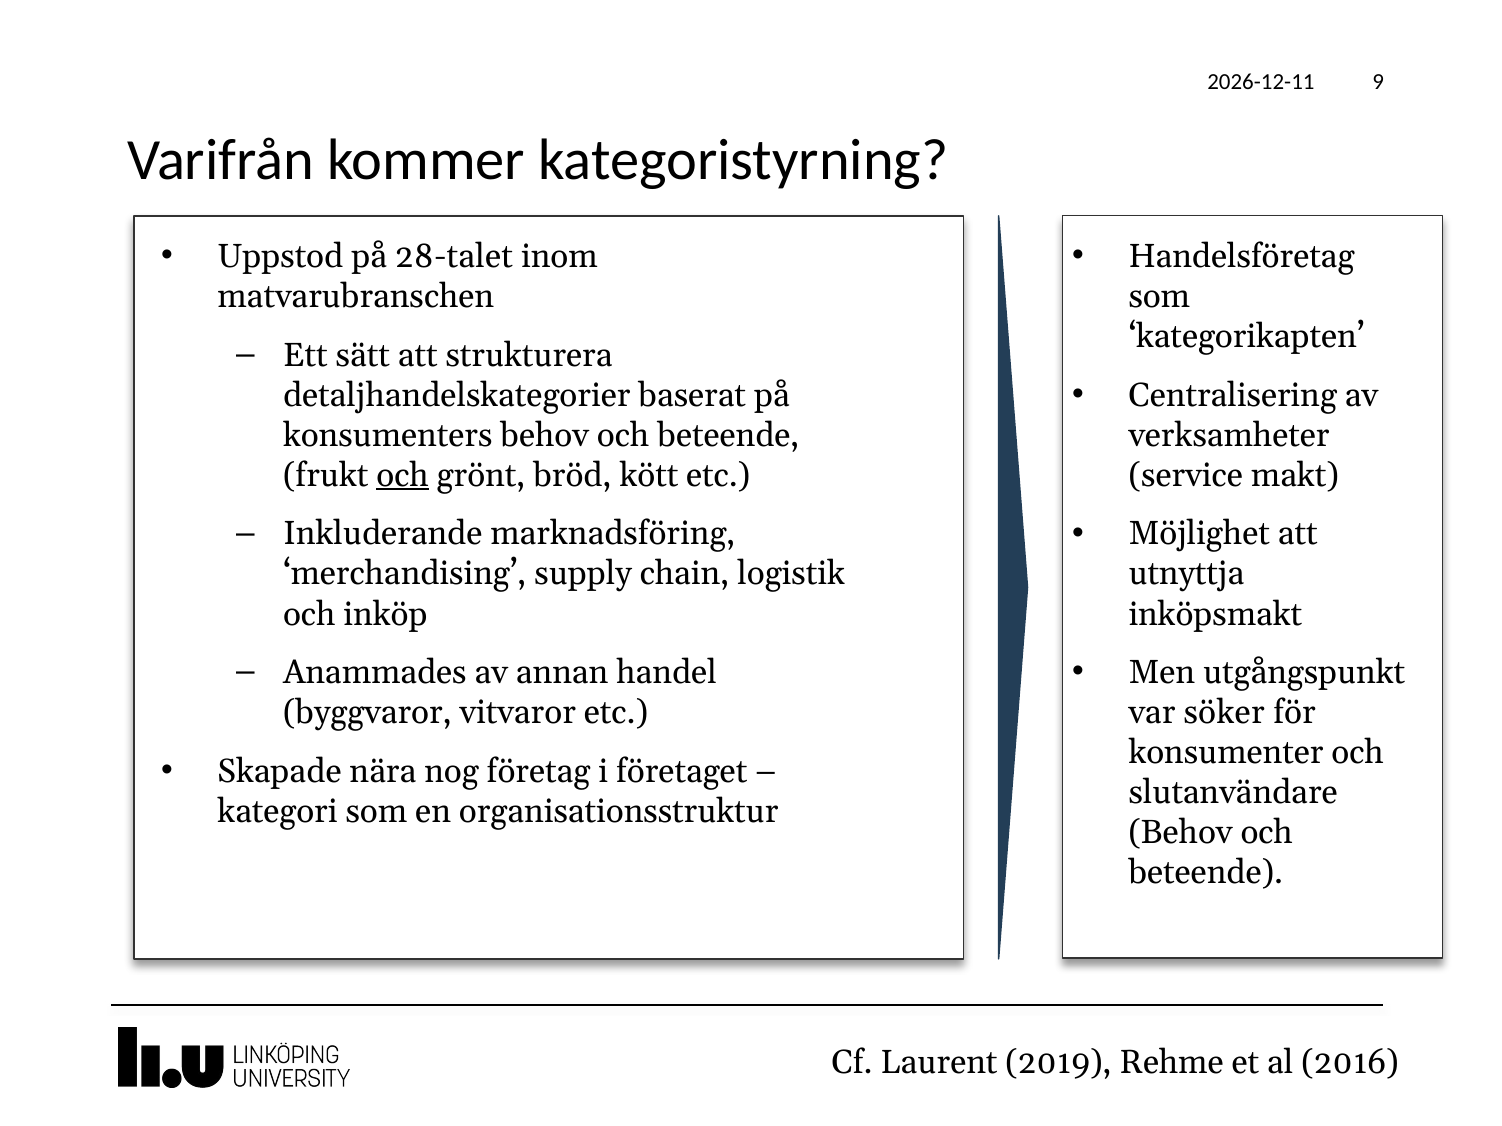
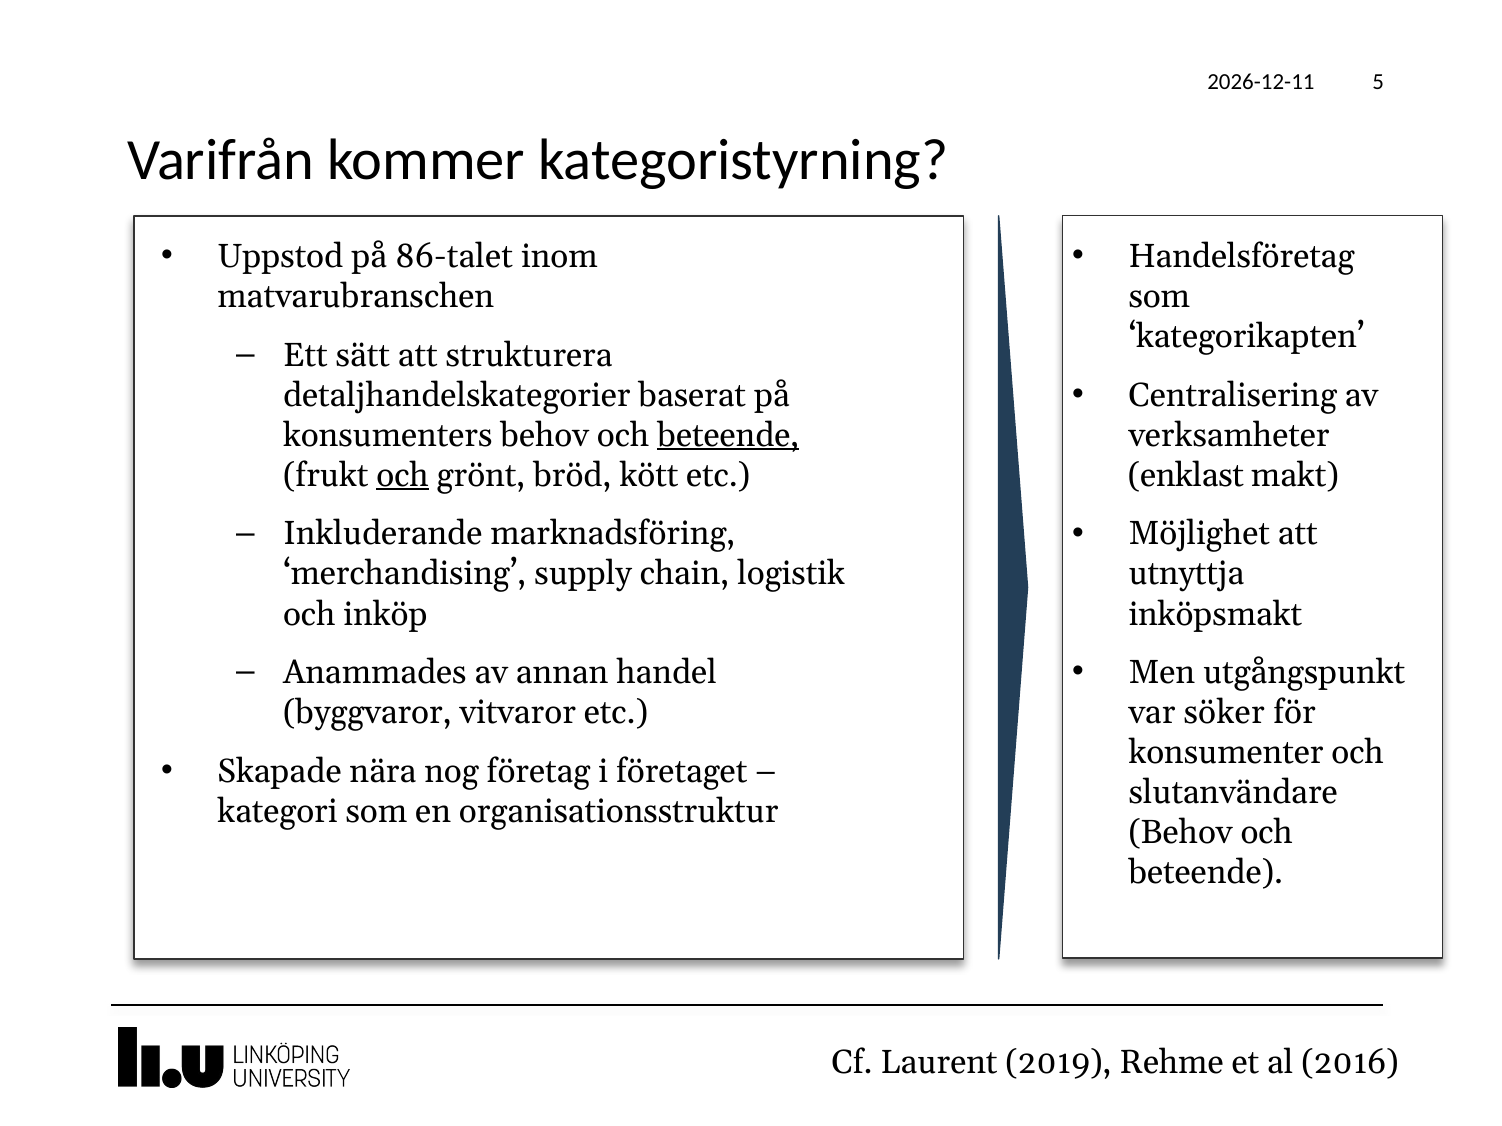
9: 9 -> 5
28-talet: 28-talet -> 86-talet
beteende at (728, 435) underline: none -> present
service: service -> enklast
